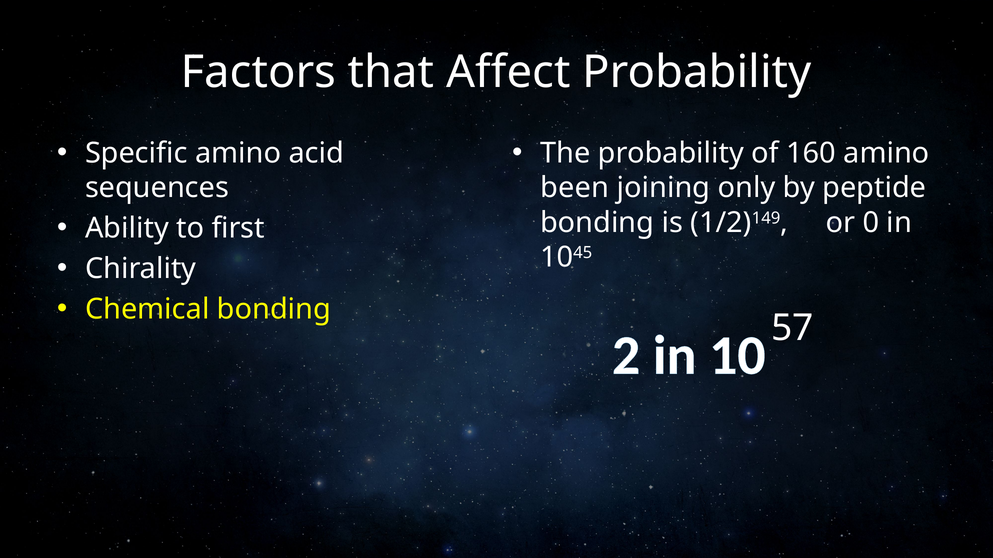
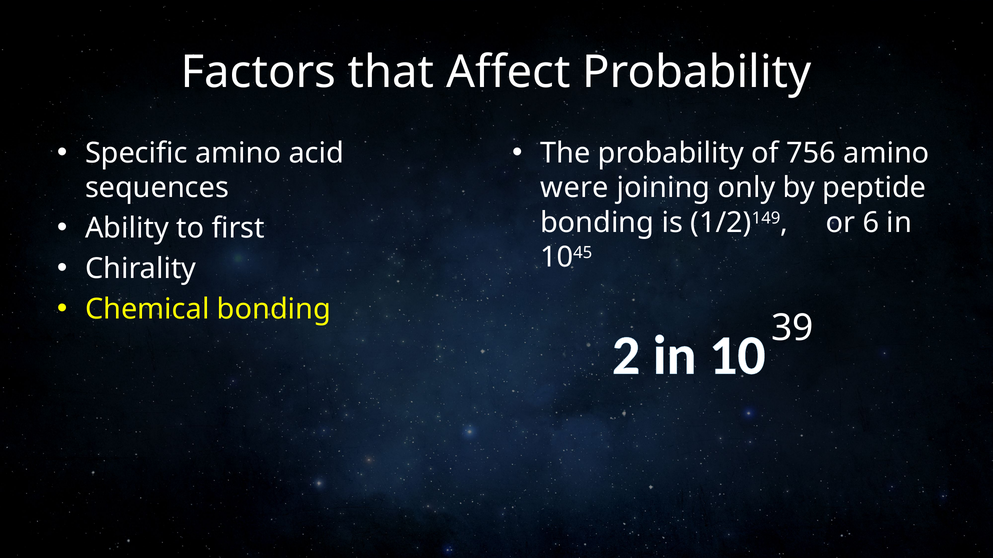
160: 160 -> 756
been: been -> were
0: 0 -> 6
57: 57 -> 39
